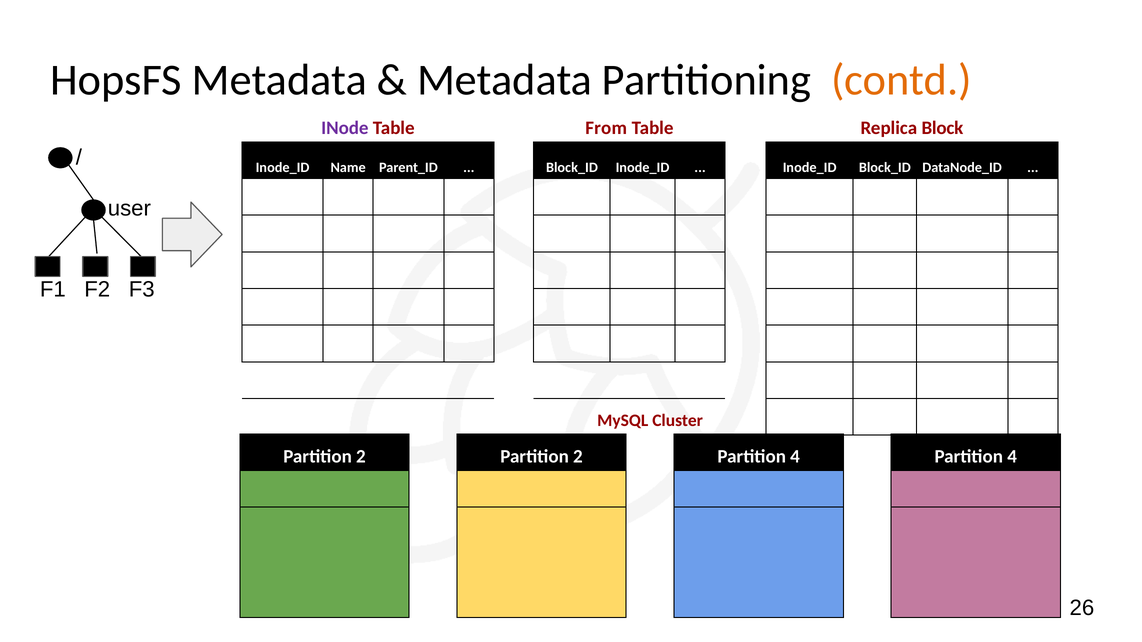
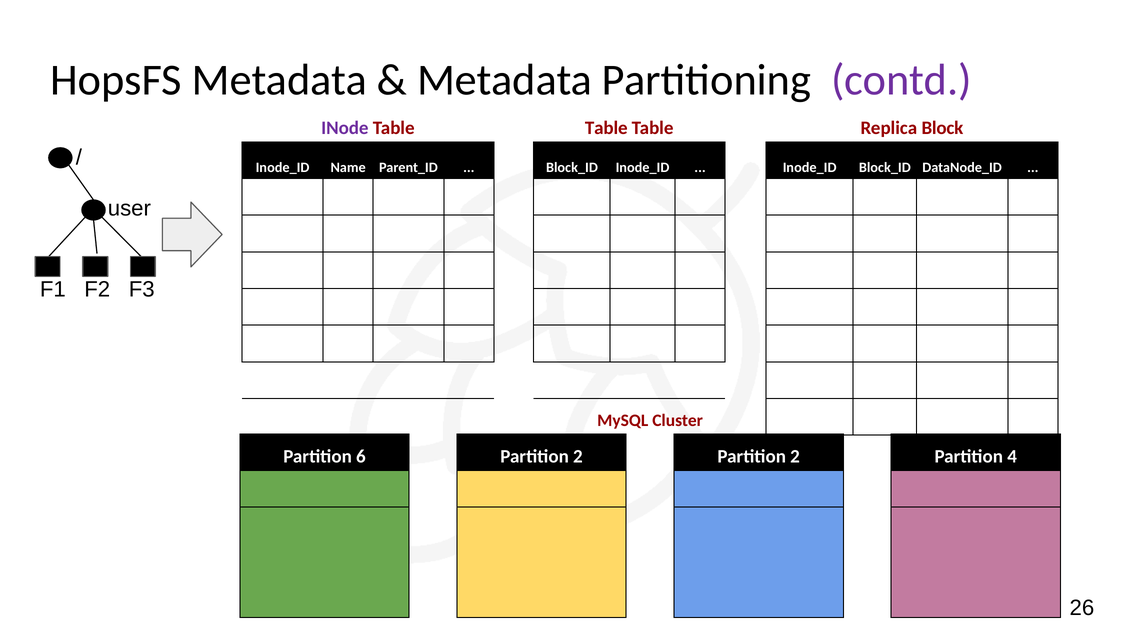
contd colour: orange -> purple
From at (606, 128): From -> Table
2 at (361, 457): 2 -> 6
2 Partition 4: 4 -> 2
